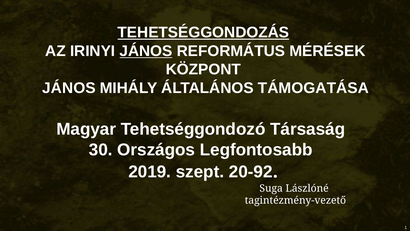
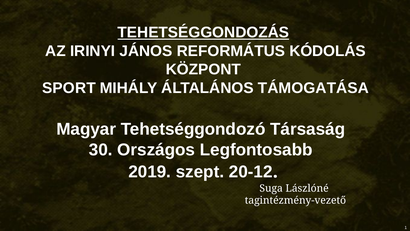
JÁNOS at (146, 51) underline: present -> none
MÉRÉSEK: MÉRÉSEK -> KÓDOLÁS
JÁNOS at (69, 88): JÁNOS -> SPORT
20-92: 20-92 -> 20-12
